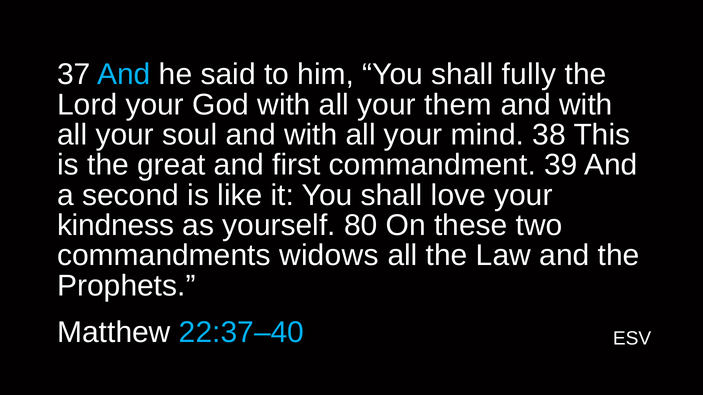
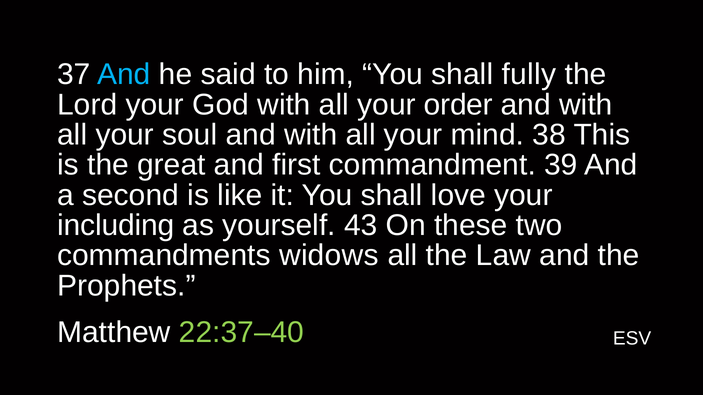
them: them -> order
kindness: kindness -> including
80: 80 -> 43
22:37–40 colour: light blue -> light green
